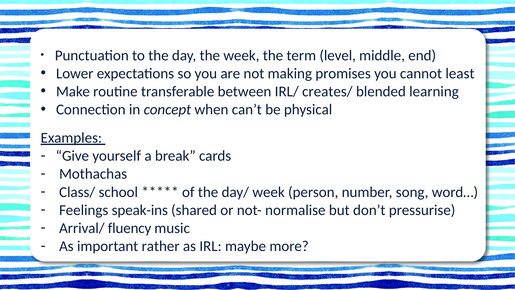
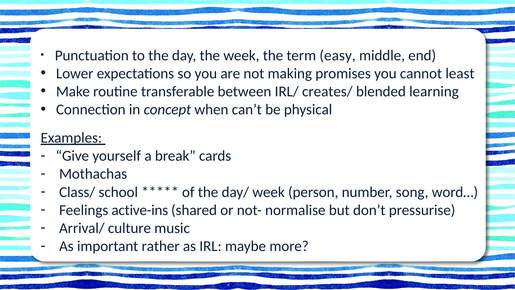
level: level -> easy
speak-ins: speak-ins -> active-ins
fluency: fluency -> culture
